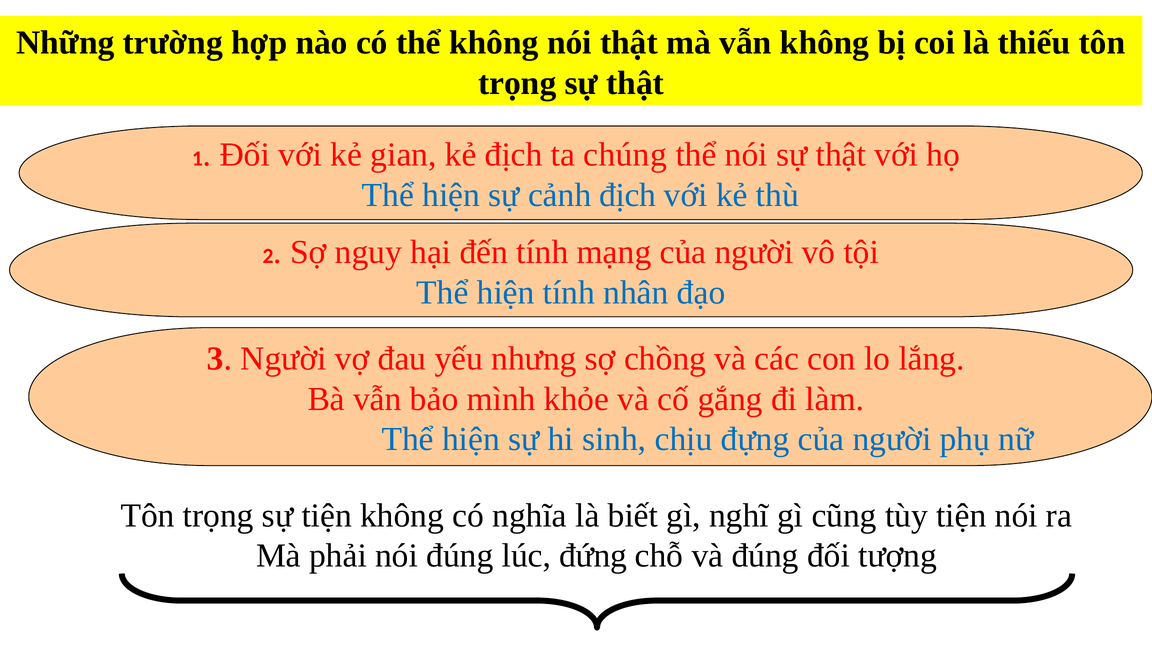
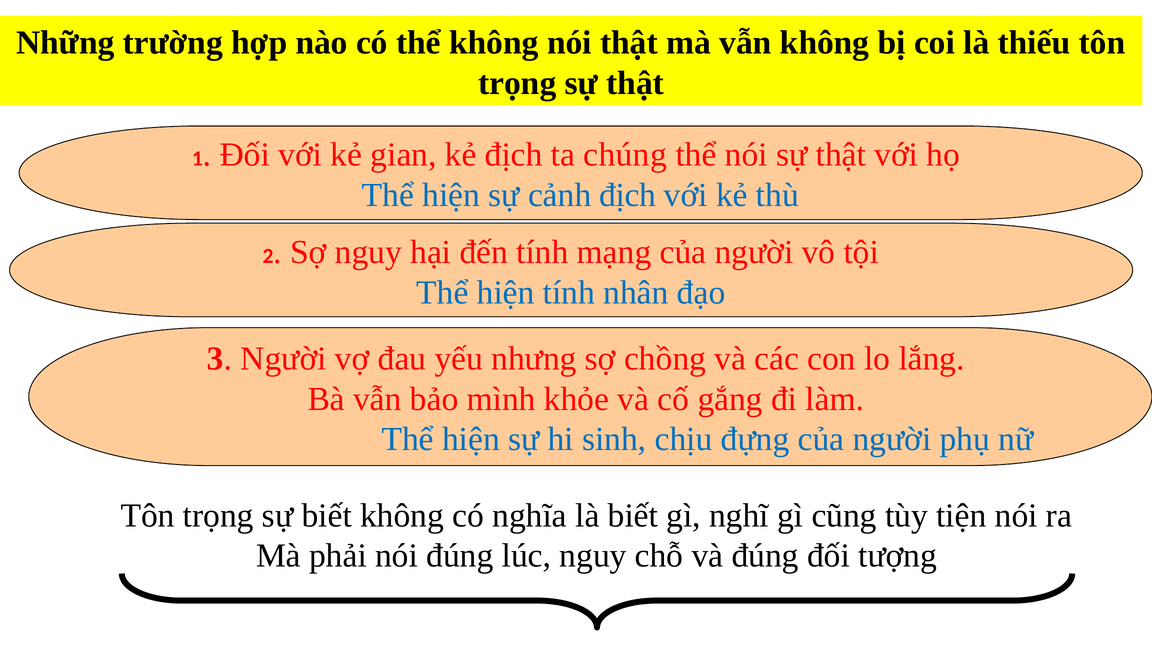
sự tiện: tiện -> biết
lúc đứng: đứng -> nguy
